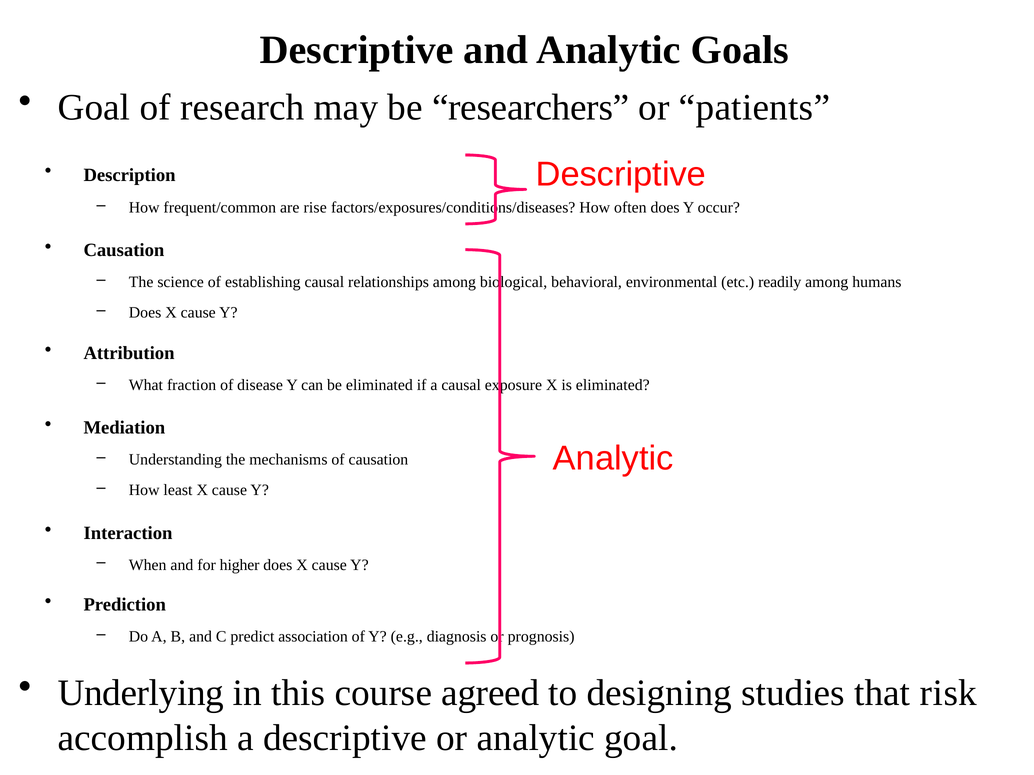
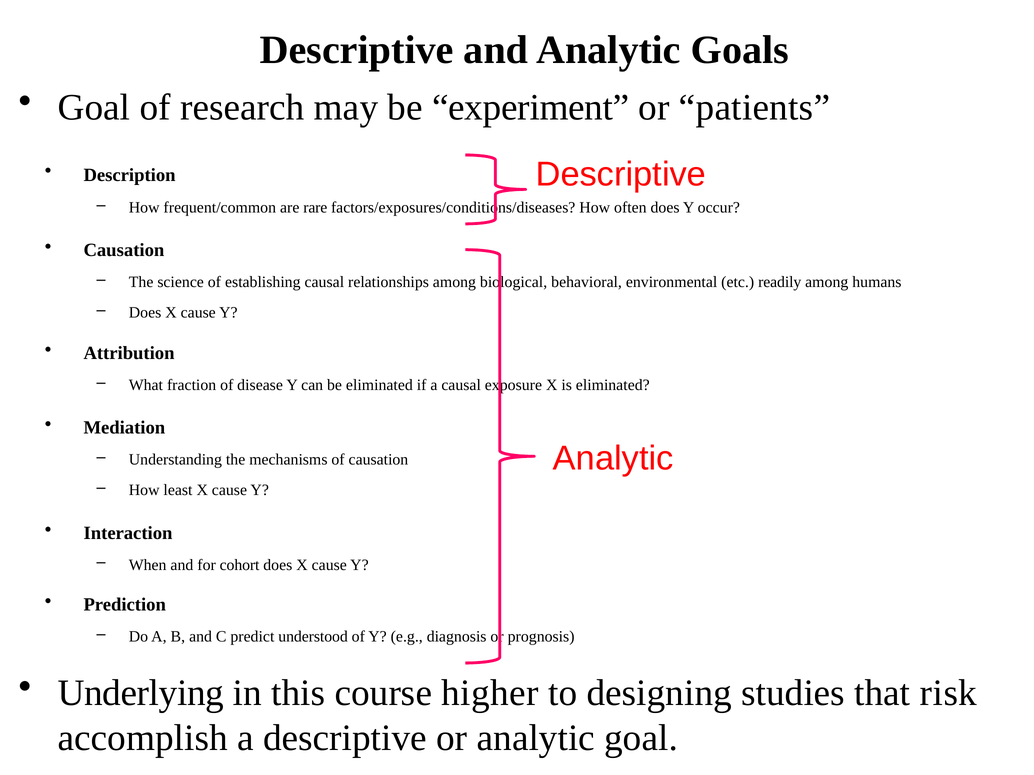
researchers: researchers -> experiment
rise: rise -> rare
higher: higher -> cohort
association: association -> understood
agreed: agreed -> higher
